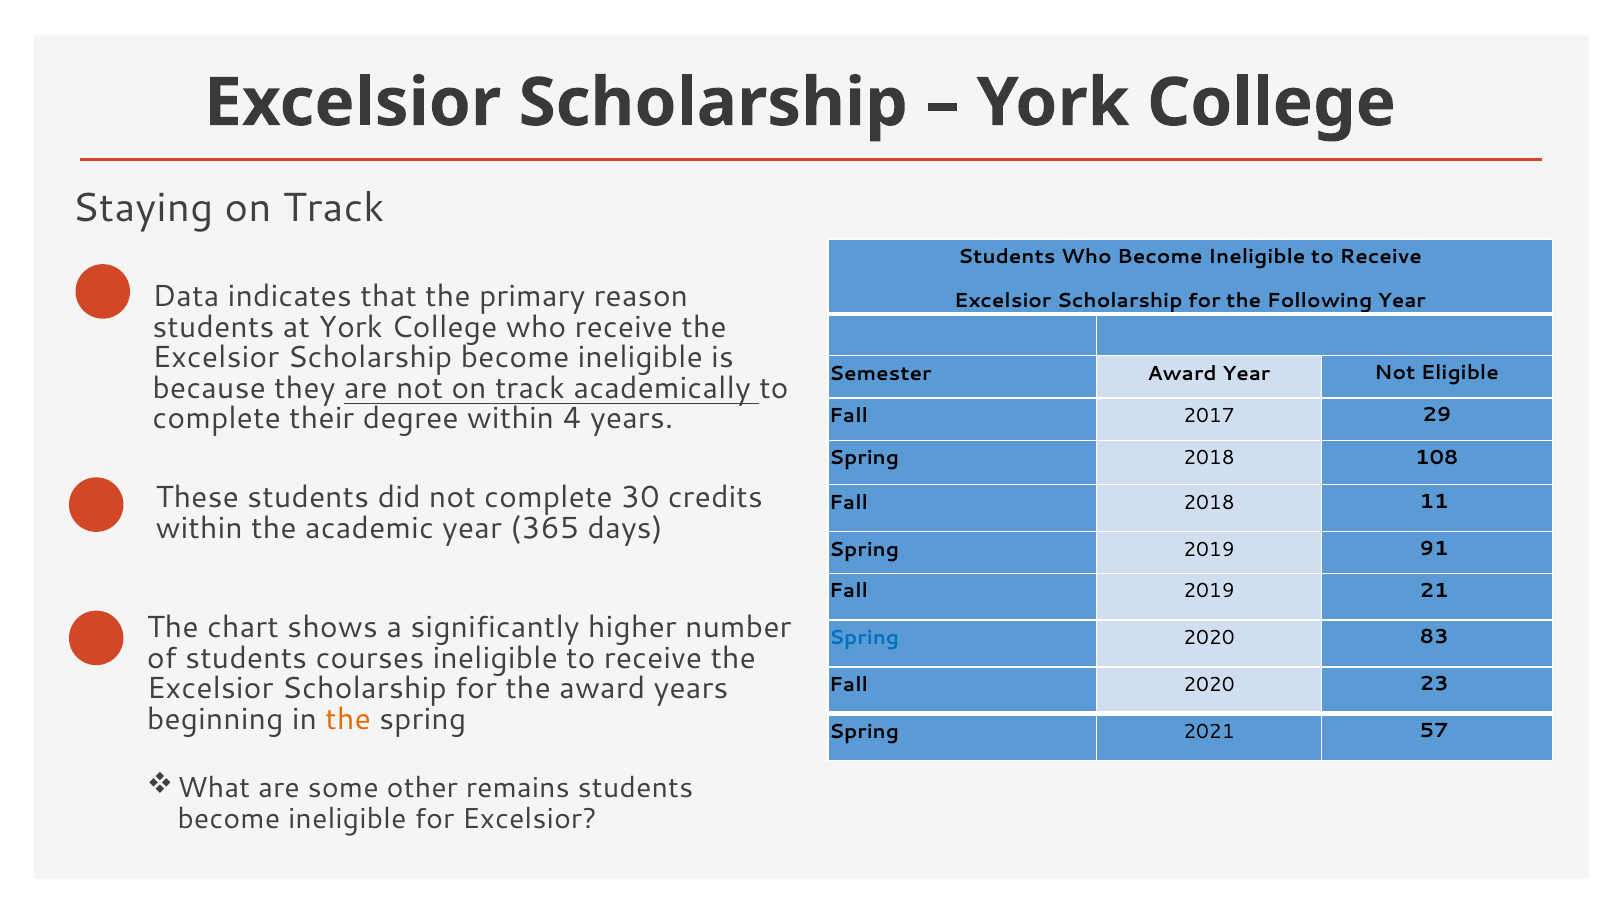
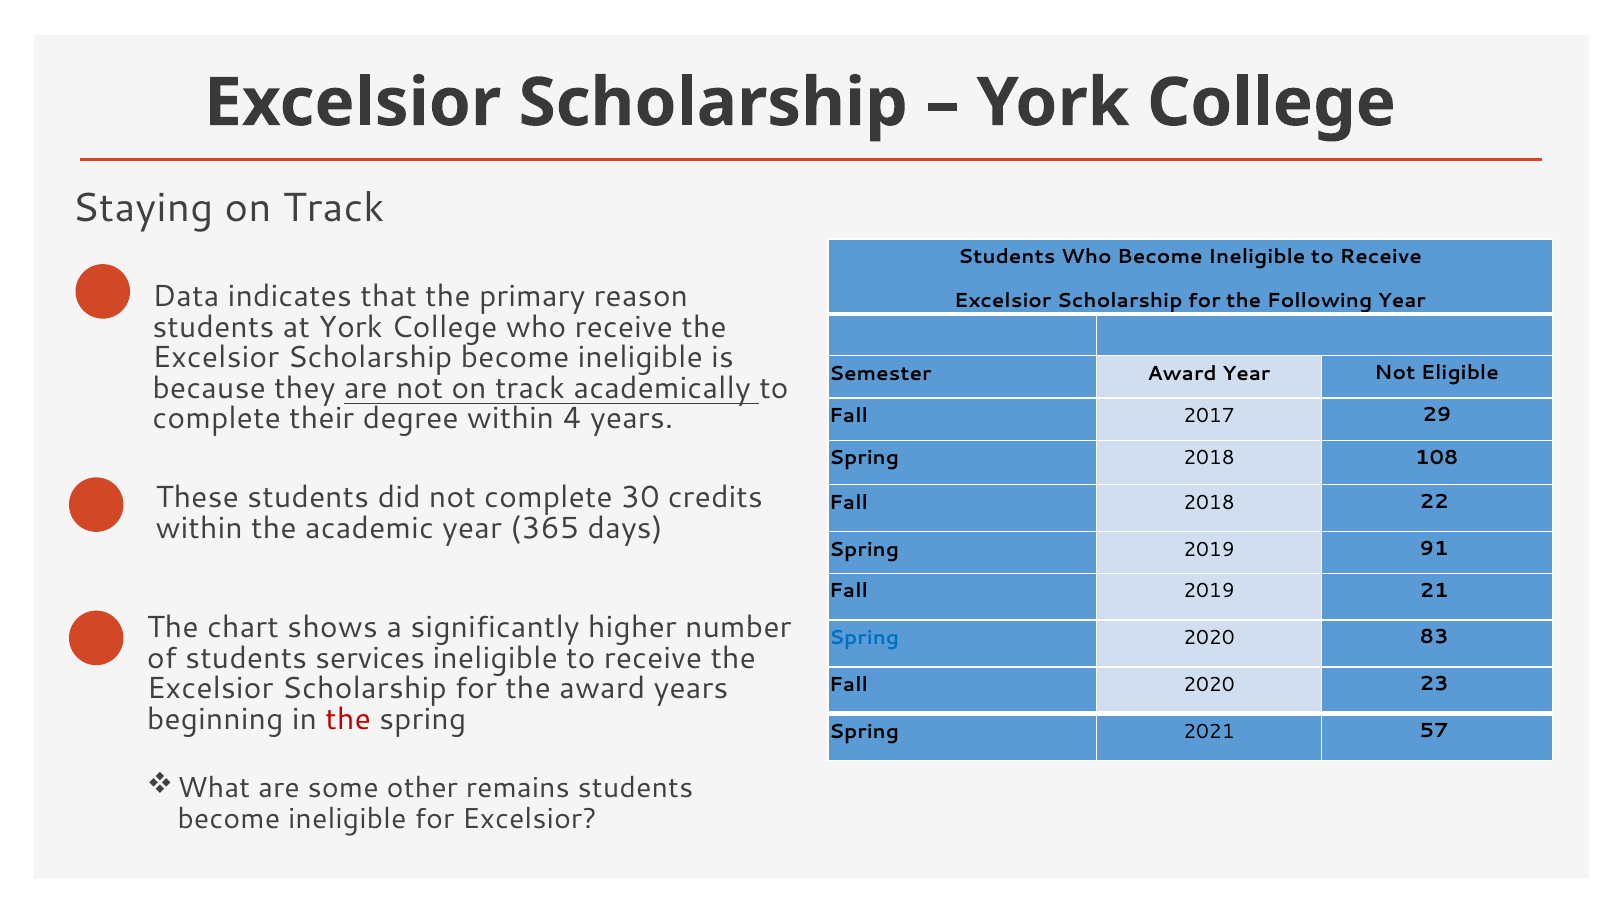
11: 11 -> 22
courses: courses -> services
the at (348, 719) colour: orange -> red
